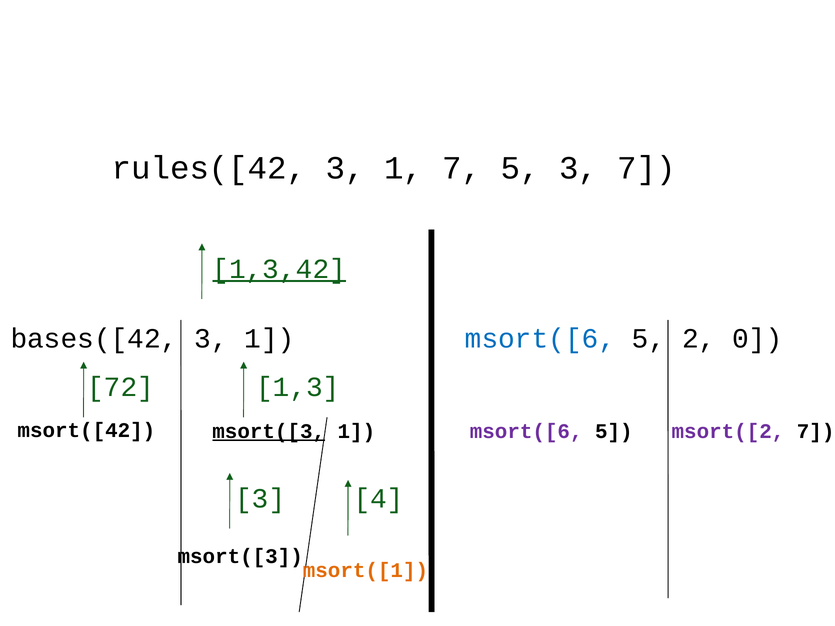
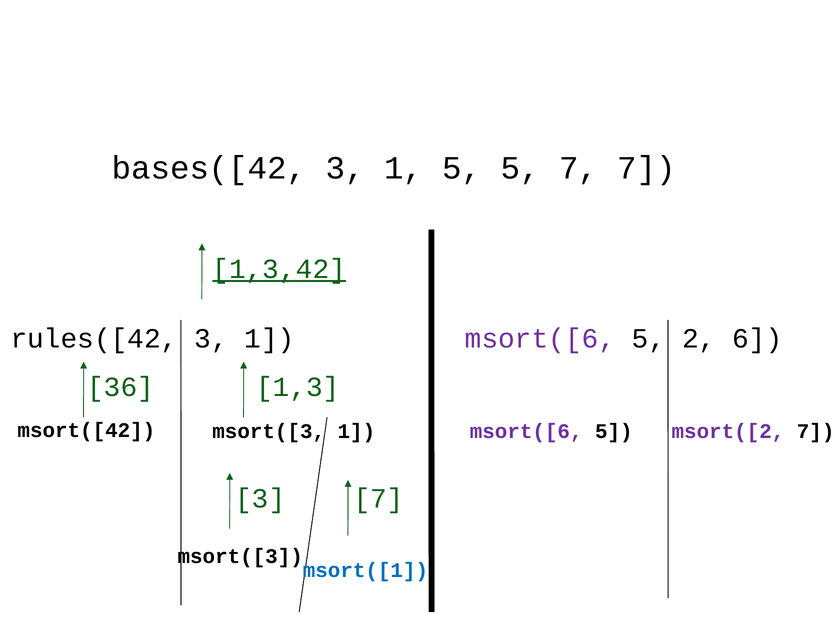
rules([42: rules([42 -> bases([42
1 7: 7 -> 5
5 3: 3 -> 7
bases([42: bases([42 -> rules([42
msort([6 at (540, 339) colour: blue -> purple
0: 0 -> 6
72: 72 -> 36
msort([3 at (269, 431) underline: present -> none
3 4: 4 -> 7
msort([1 colour: orange -> blue
